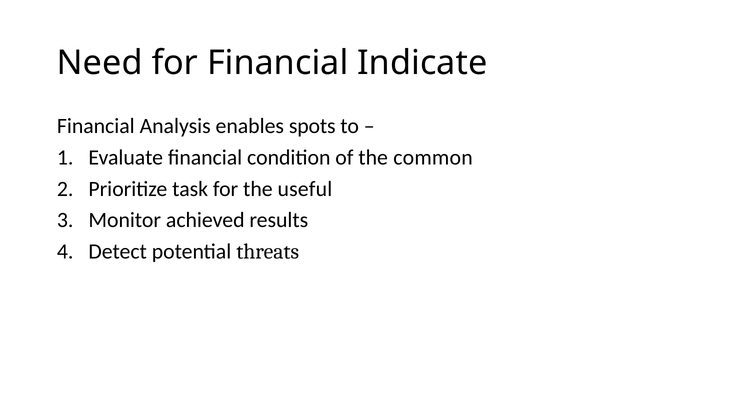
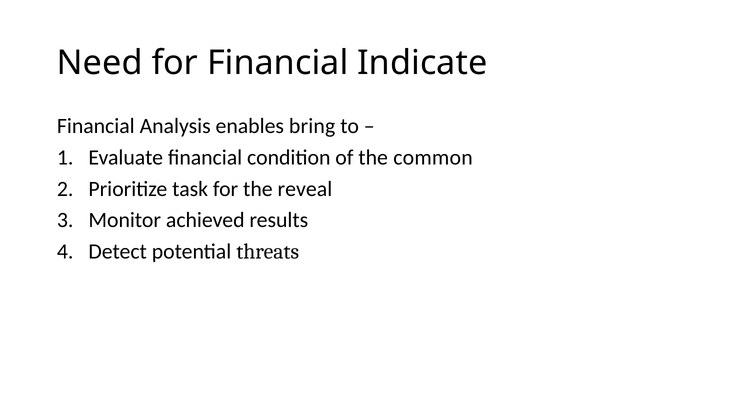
spots: spots -> bring
useful: useful -> reveal
